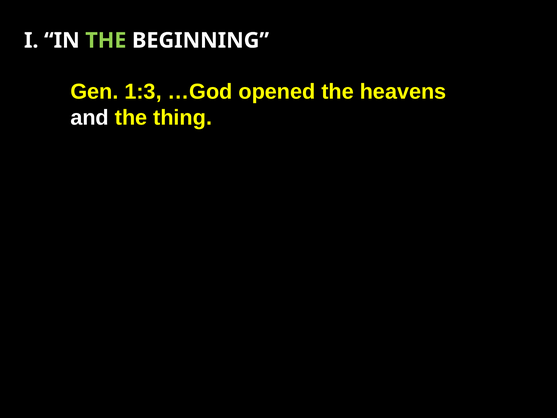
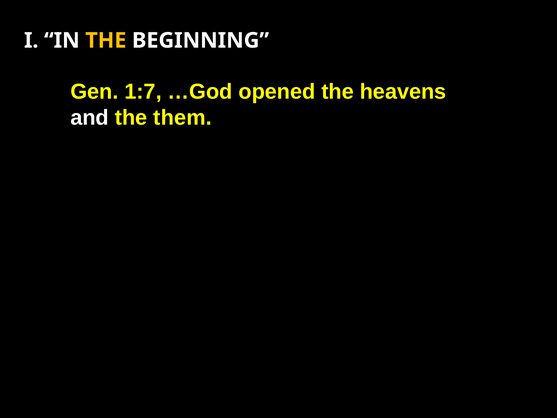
THE at (106, 40) colour: light green -> yellow
1:3: 1:3 -> 1:7
thing: thing -> them
